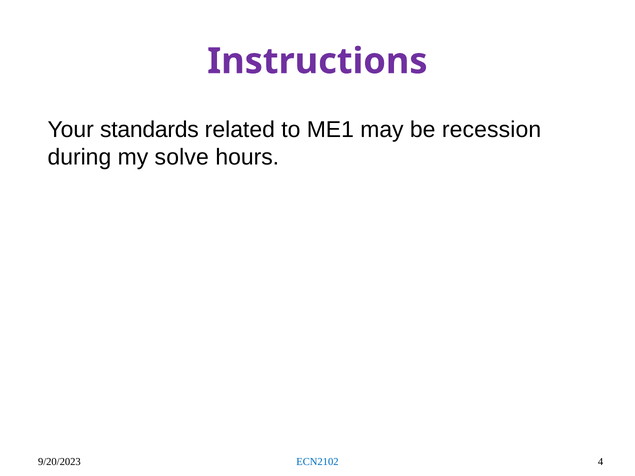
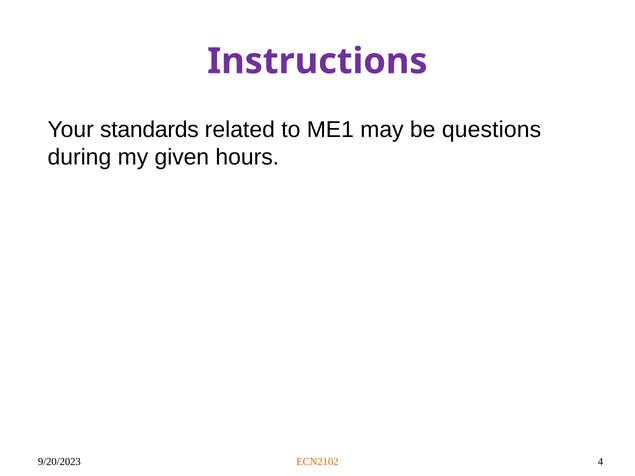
recession: recession -> questions
solve: solve -> given
ECN2102 colour: blue -> orange
